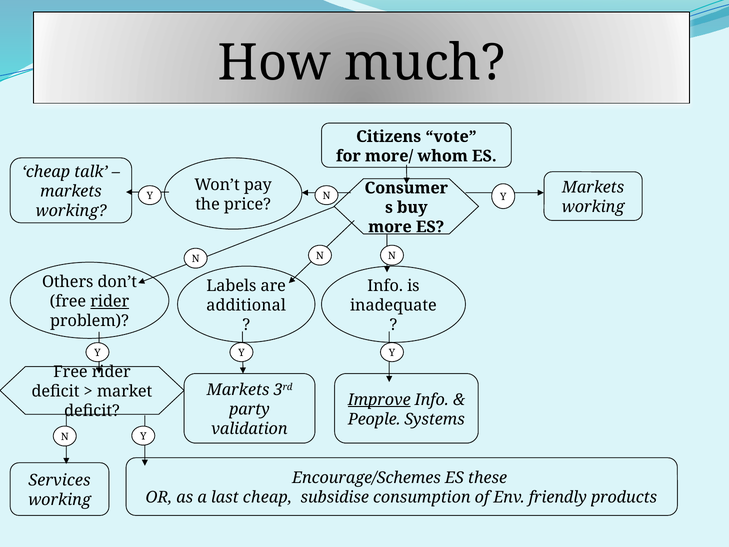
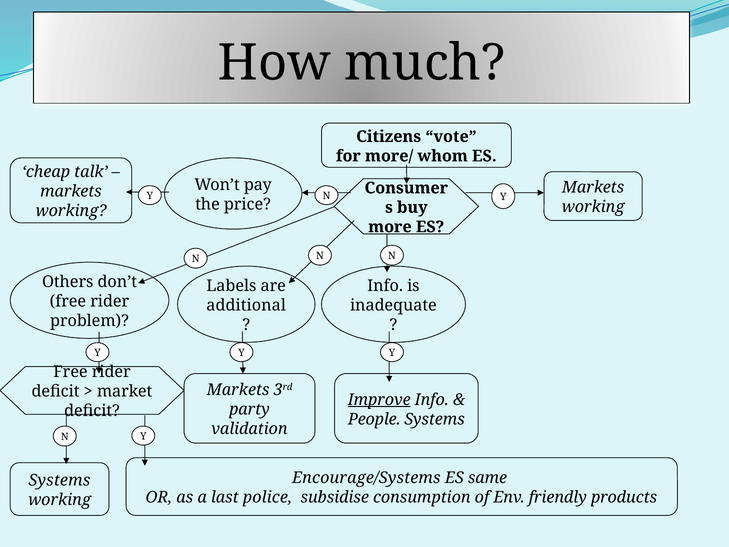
rider at (110, 301) underline: present -> none
Encourage/Schemes: Encourage/Schemes -> Encourage/Systems
these: these -> same
Services at (59, 480): Services -> Systems
last cheap: cheap -> police
